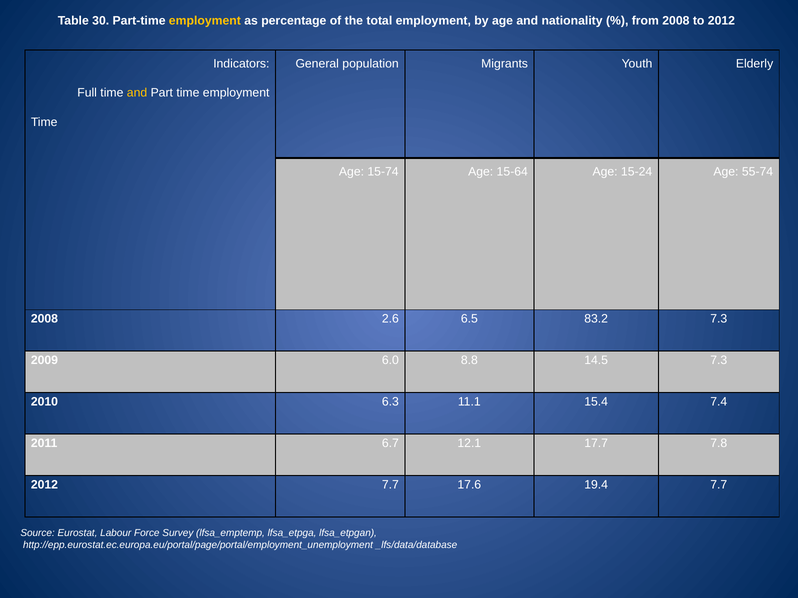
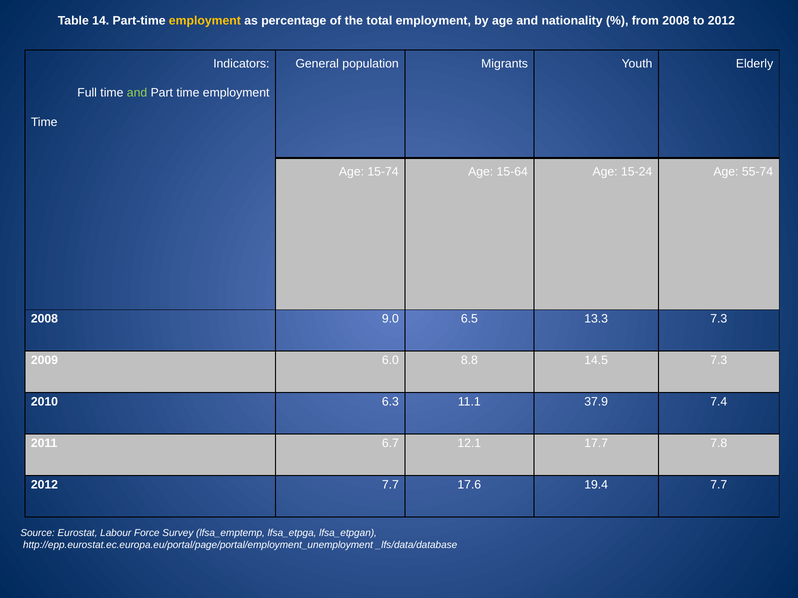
30: 30 -> 14
and at (137, 93) colour: yellow -> light green
2.6: 2.6 -> 9.0
83.2: 83.2 -> 13.3
15.4: 15.4 -> 37.9
